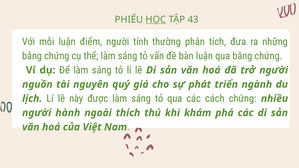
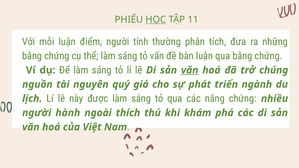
43: 43 -> 11
văn at (190, 70) underline: none -> present
trở người: người -> chúng
cách: cách -> năng
